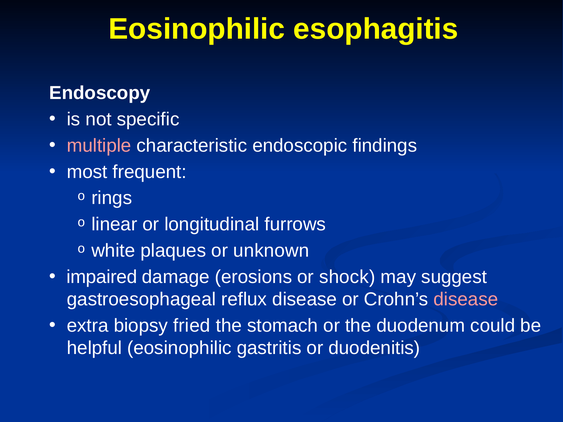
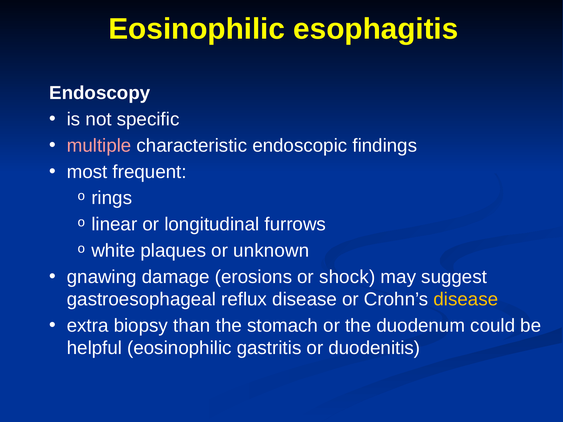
impaired: impaired -> gnawing
disease at (466, 300) colour: pink -> yellow
fried: fried -> than
